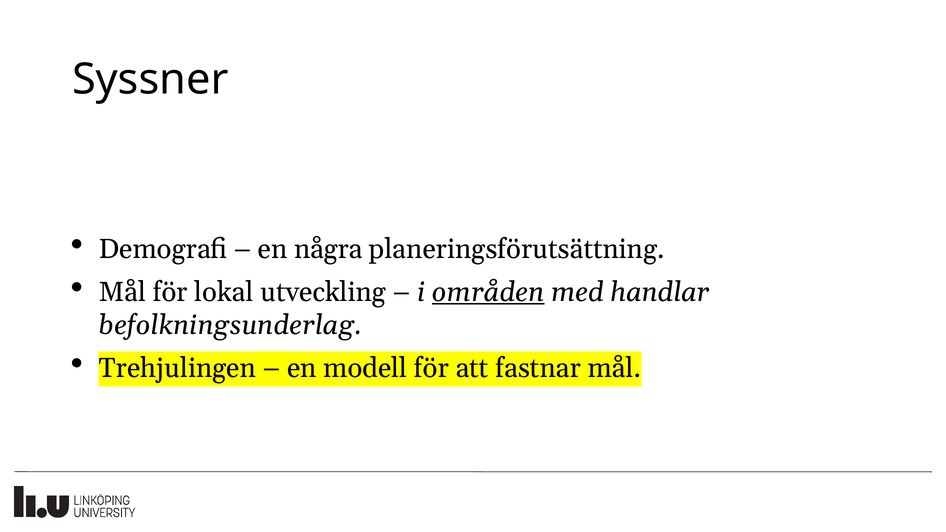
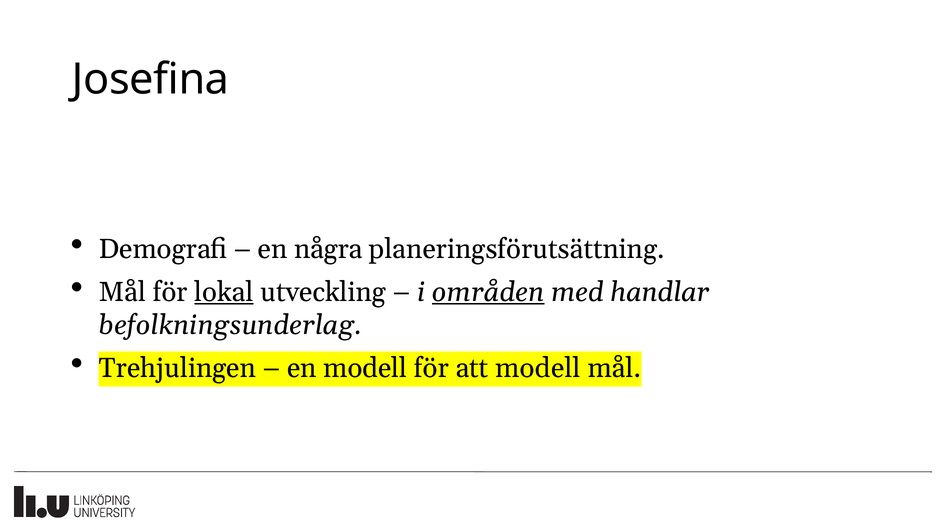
Syssner: Syssner -> Josefina
lokal underline: none -> present
att fastnar: fastnar -> modell
